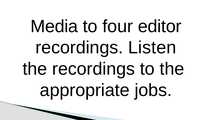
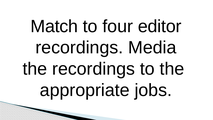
Media: Media -> Match
Listen: Listen -> Media
